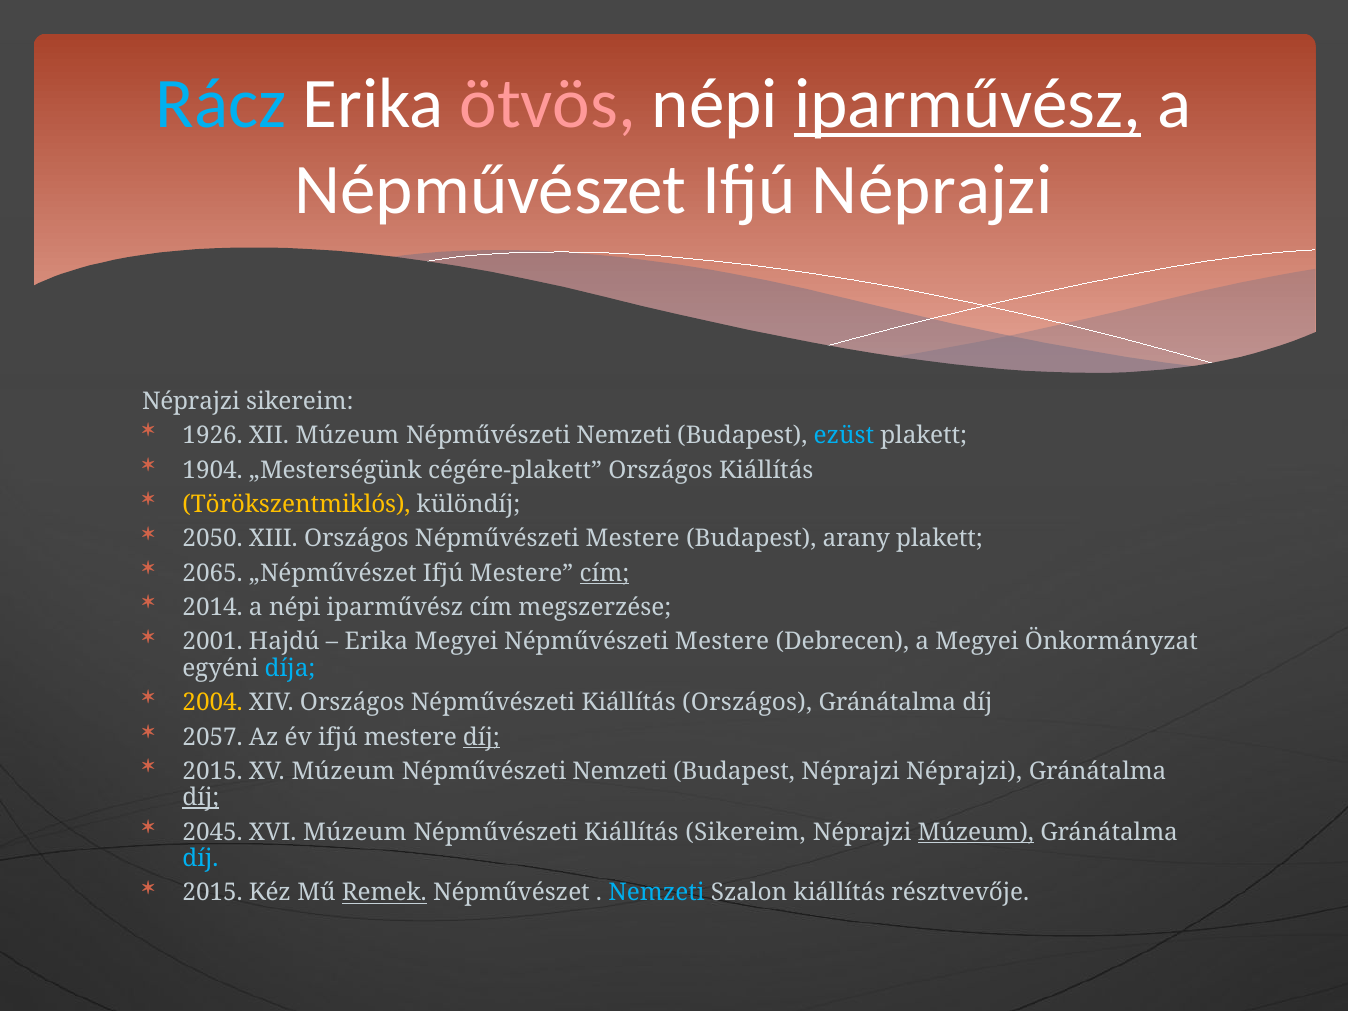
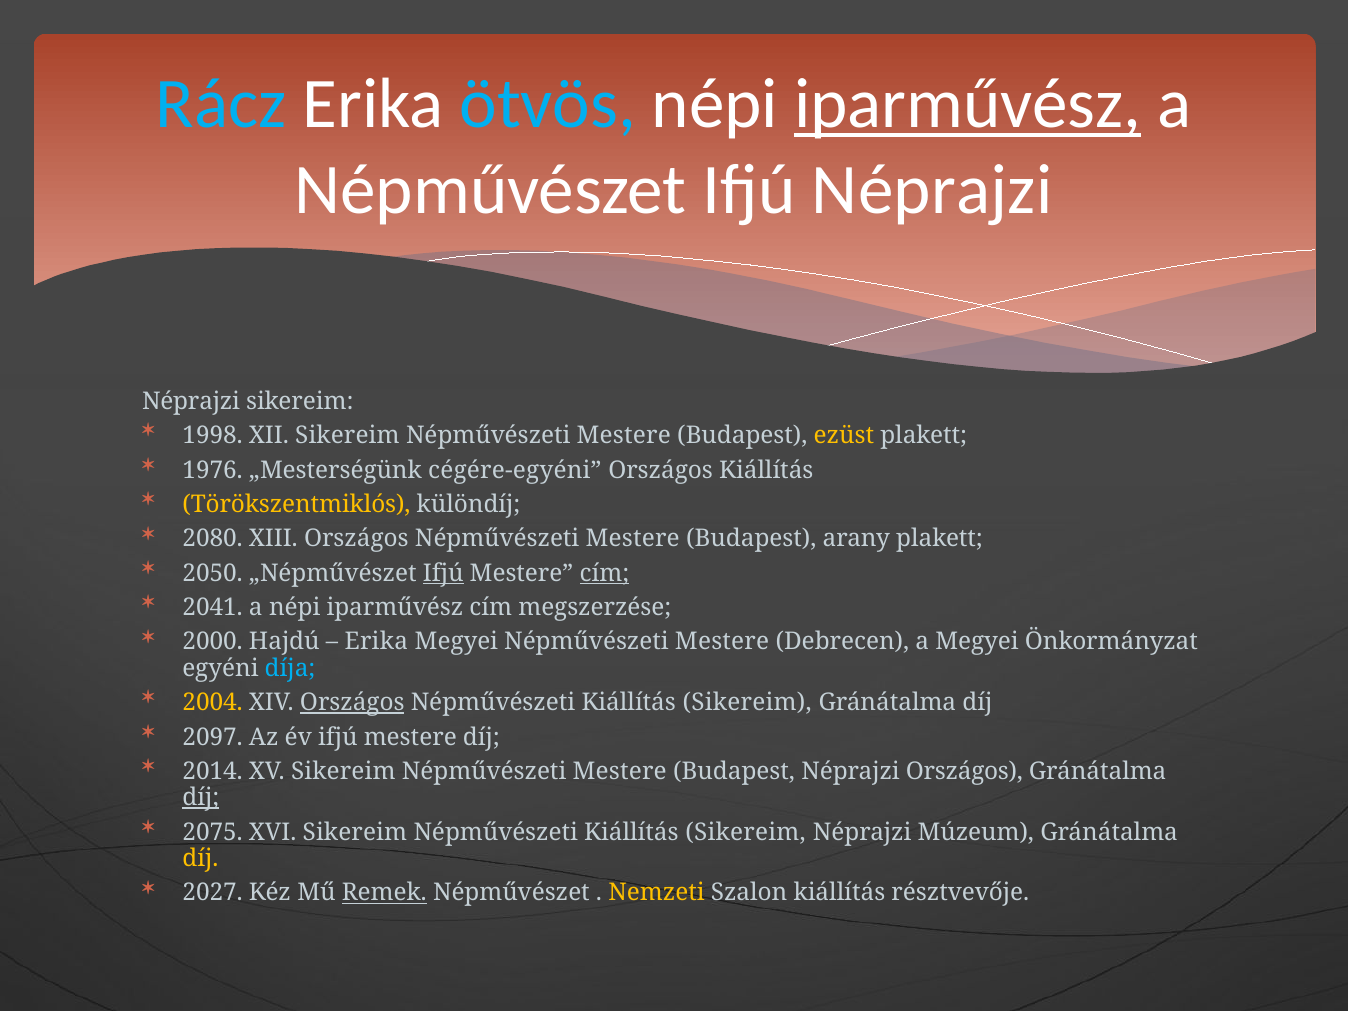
ötvös colour: pink -> light blue
1926: 1926 -> 1998
XII Múzeum: Múzeum -> Sikereim
Nemzeti at (624, 436): Nemzeti -> Mestere
ezüst colour: light blue -> yellow
1904: 1904 -> 1976
cégére-plakett: cégére-plakett -> cégére-egyéni
2050: 2050 -> 2080
2065: 2065 -> 2050
Ifjú at (443, 573) underline: none -> present
2014: 2014 -> 2041
2001: 2001 -> 2000
Országos at (352, 703) underline: none -> present
Országos at (747, 703): Országos -> Sikereim
2057: 2057 -> 2097
díj at (481, 737) underline: present -> none
2015 at (213, 771): 2015 -> 2014
XV Múzeum: Múzeum -> Sikereim
Nemzeti at (620, 771): Nemzeti -> Mestere
Néprajzi Néprajzi: Néprajzi -> Országos
2045: 2045 -> 2075
XVI Múzeum: Múzeum -> Sikereim
Múzeum at (976, 832) underline: present -> none
díj at (200, 858) colour: light blue -> yellow
2015 at (213, 893): 2015 -> 2027
Nemzeti at (657, 893) colour: light blue -> yellow
